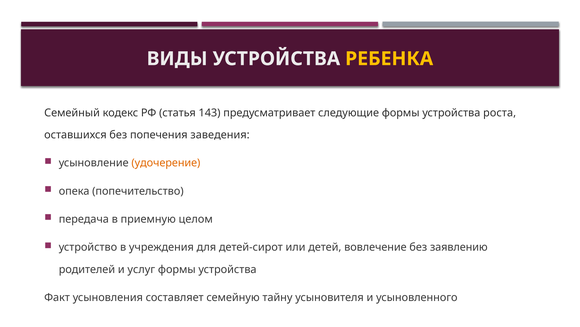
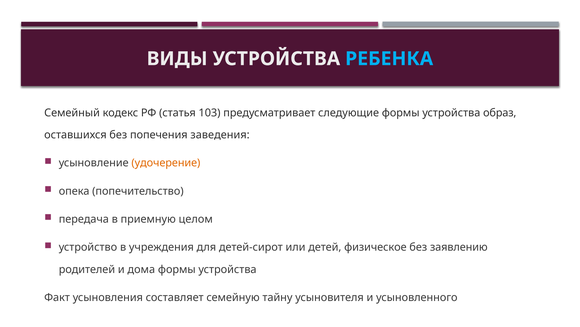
РЕБЕНКА colour: yellow -> light blue
143: 143 -> 103
роста: роста -> образ
вовлечение: вовлечение -> физическое
услуг: услуг -> дома
